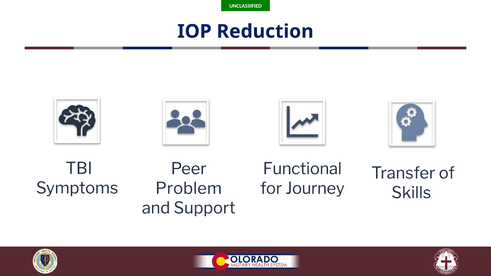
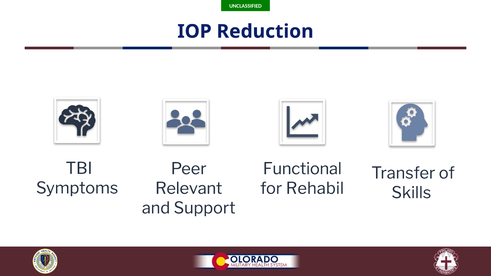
Problem: Problem -> Relevant
Journey: Journey -> Rehabil
